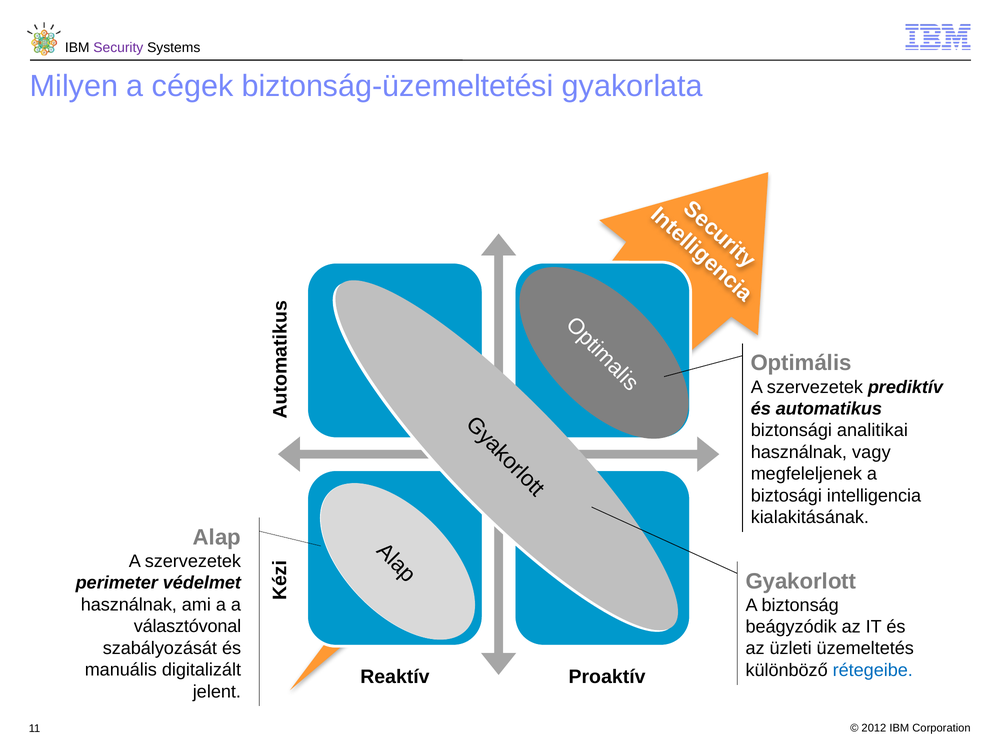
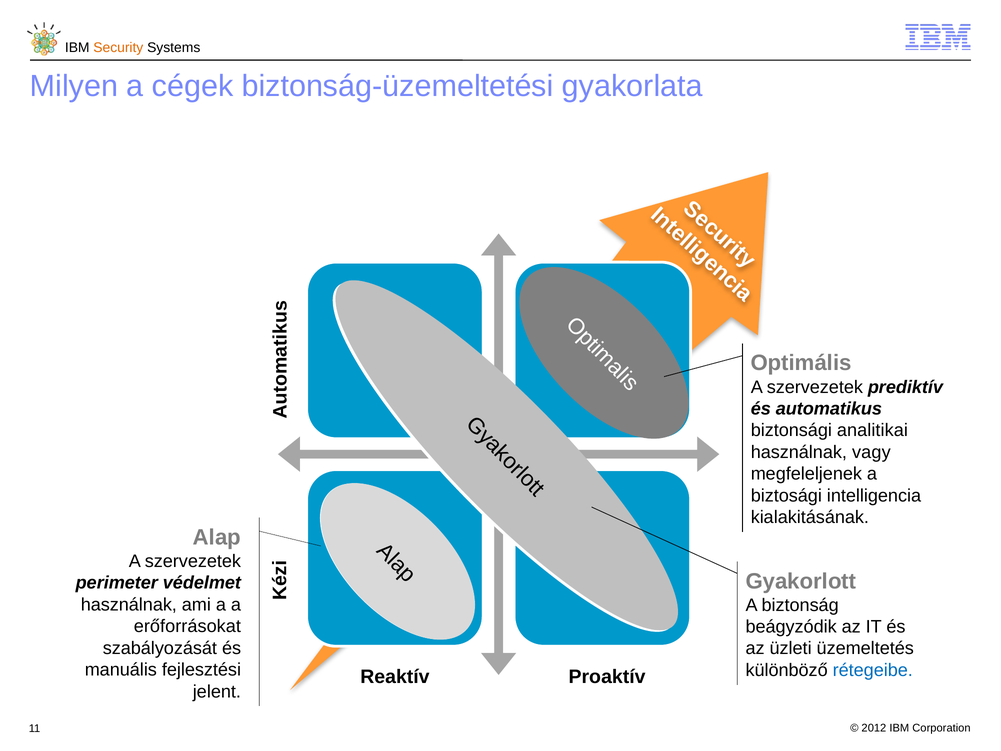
Security colour: purple -> orange
választóvonal: választóvonal -> erőforrásokat
digitalizált: digitalizált -> fejlesztési
